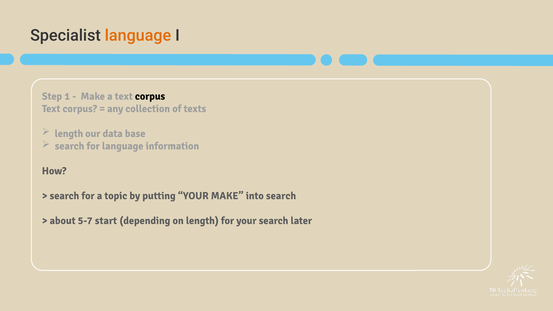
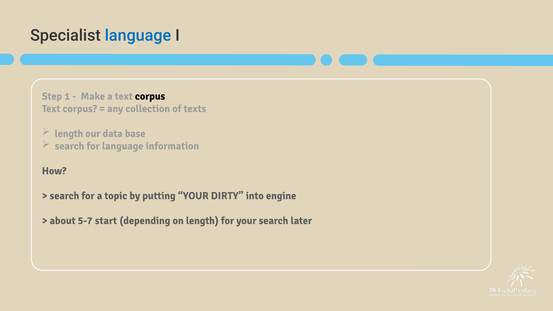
language at (138, 35) colour: orange -> blue
YOUR MAKE: MAKE -> DIRTY
into search: search -> engine
